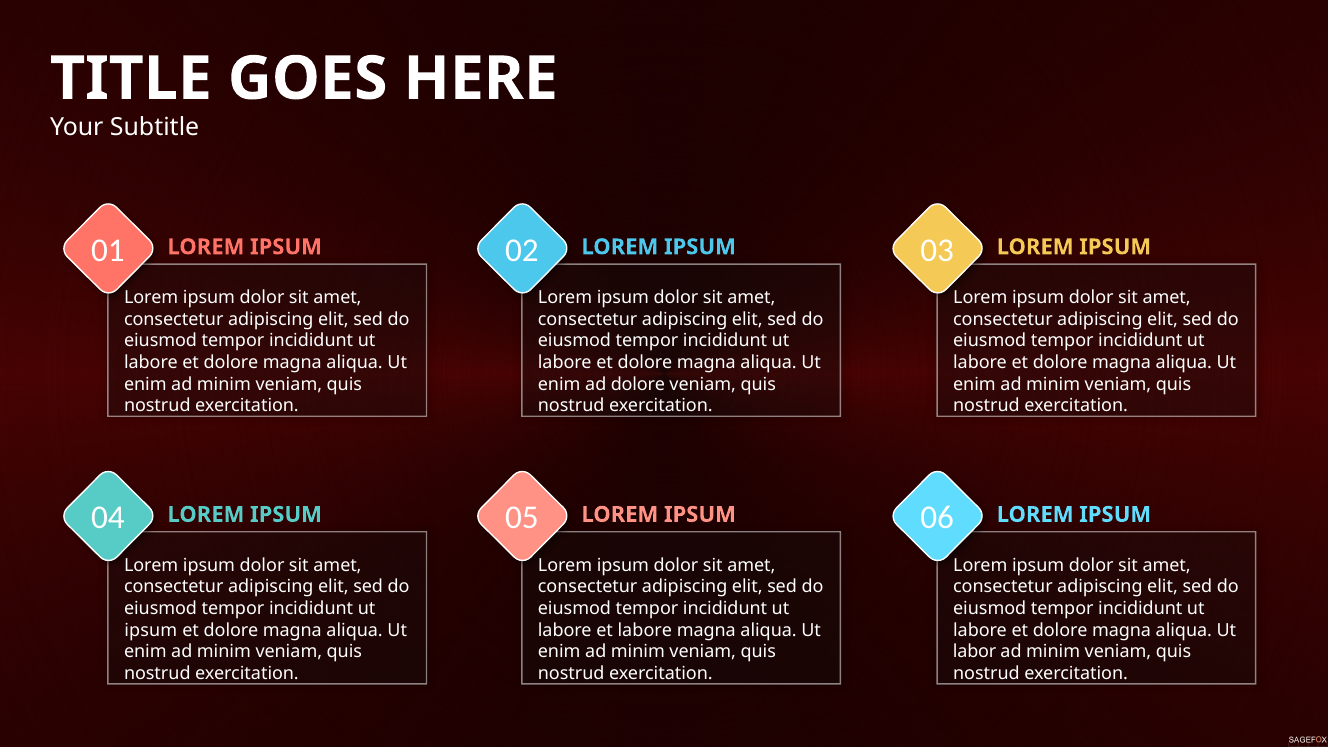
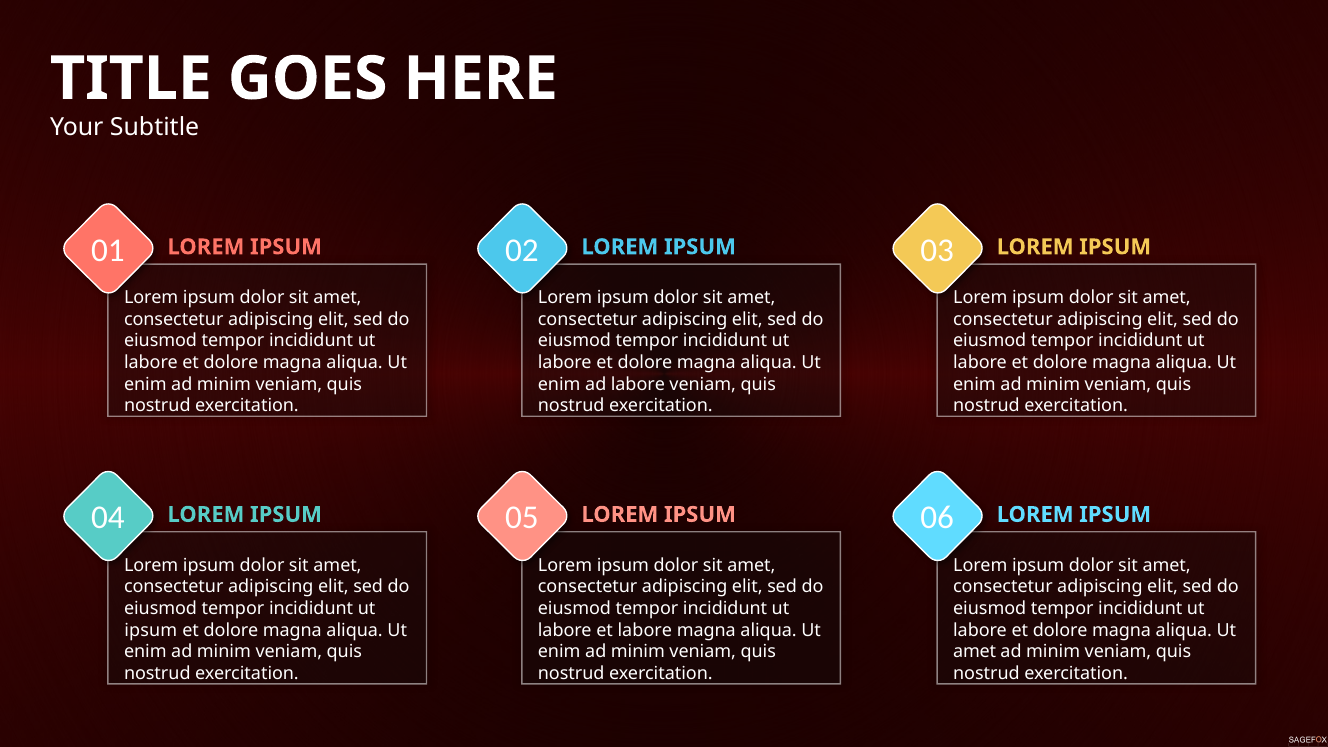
ad dolore: dolore -> labore
labor at (975, 652): labor -> amet
